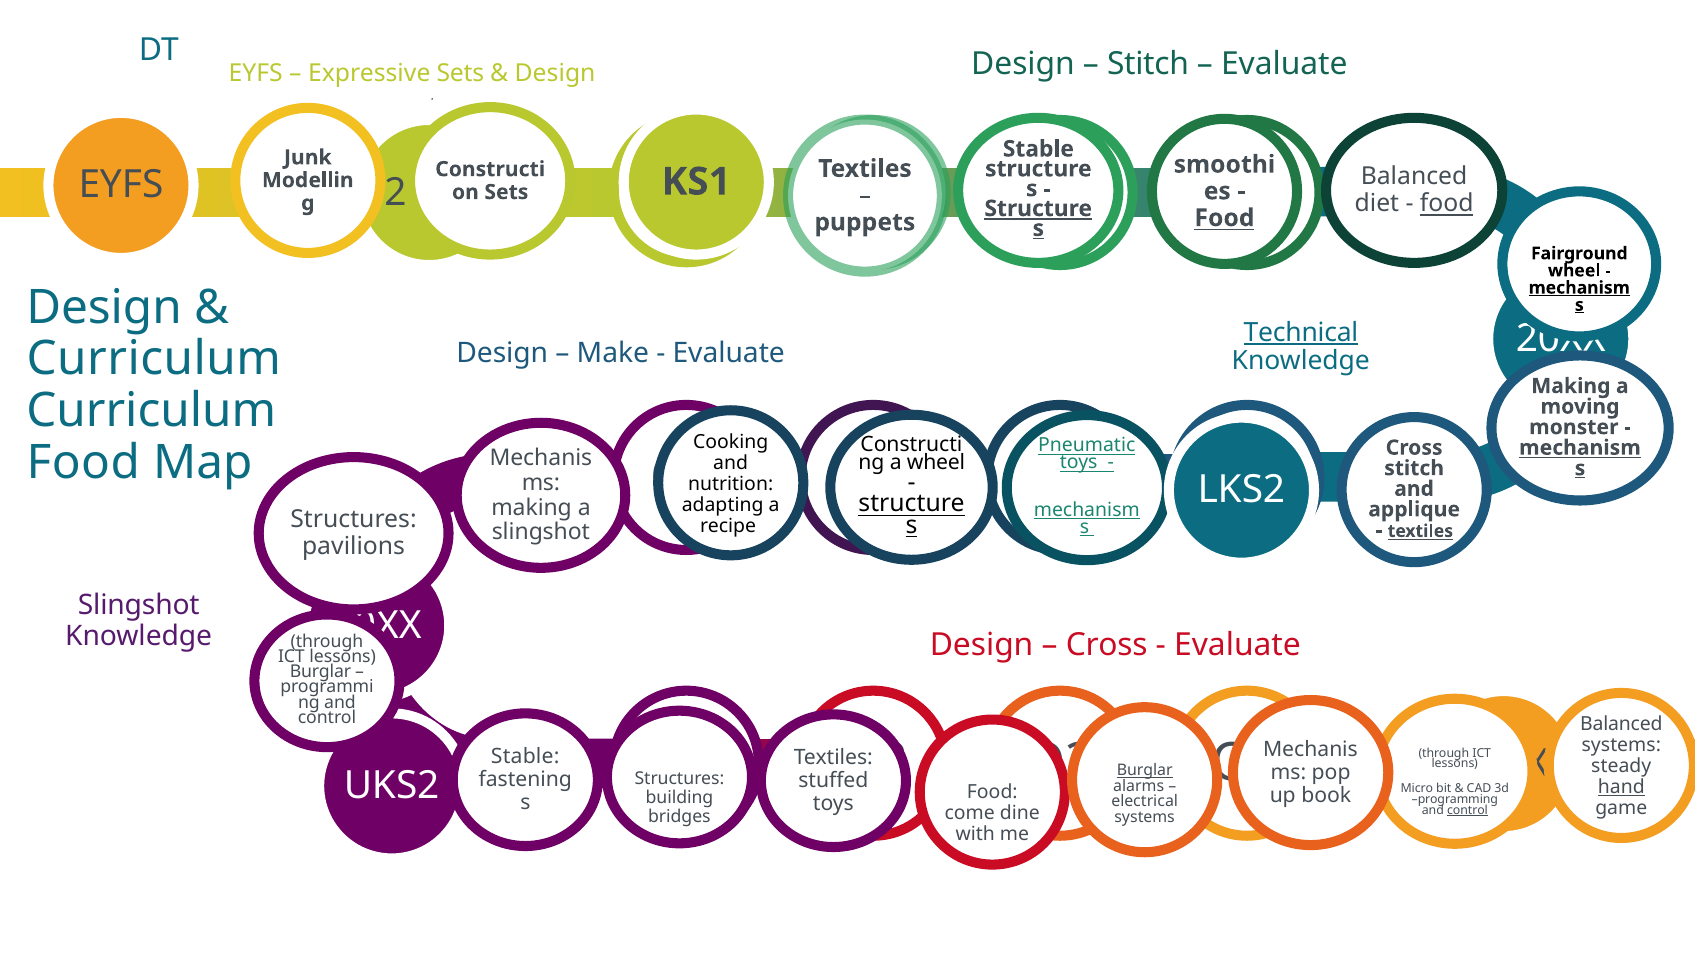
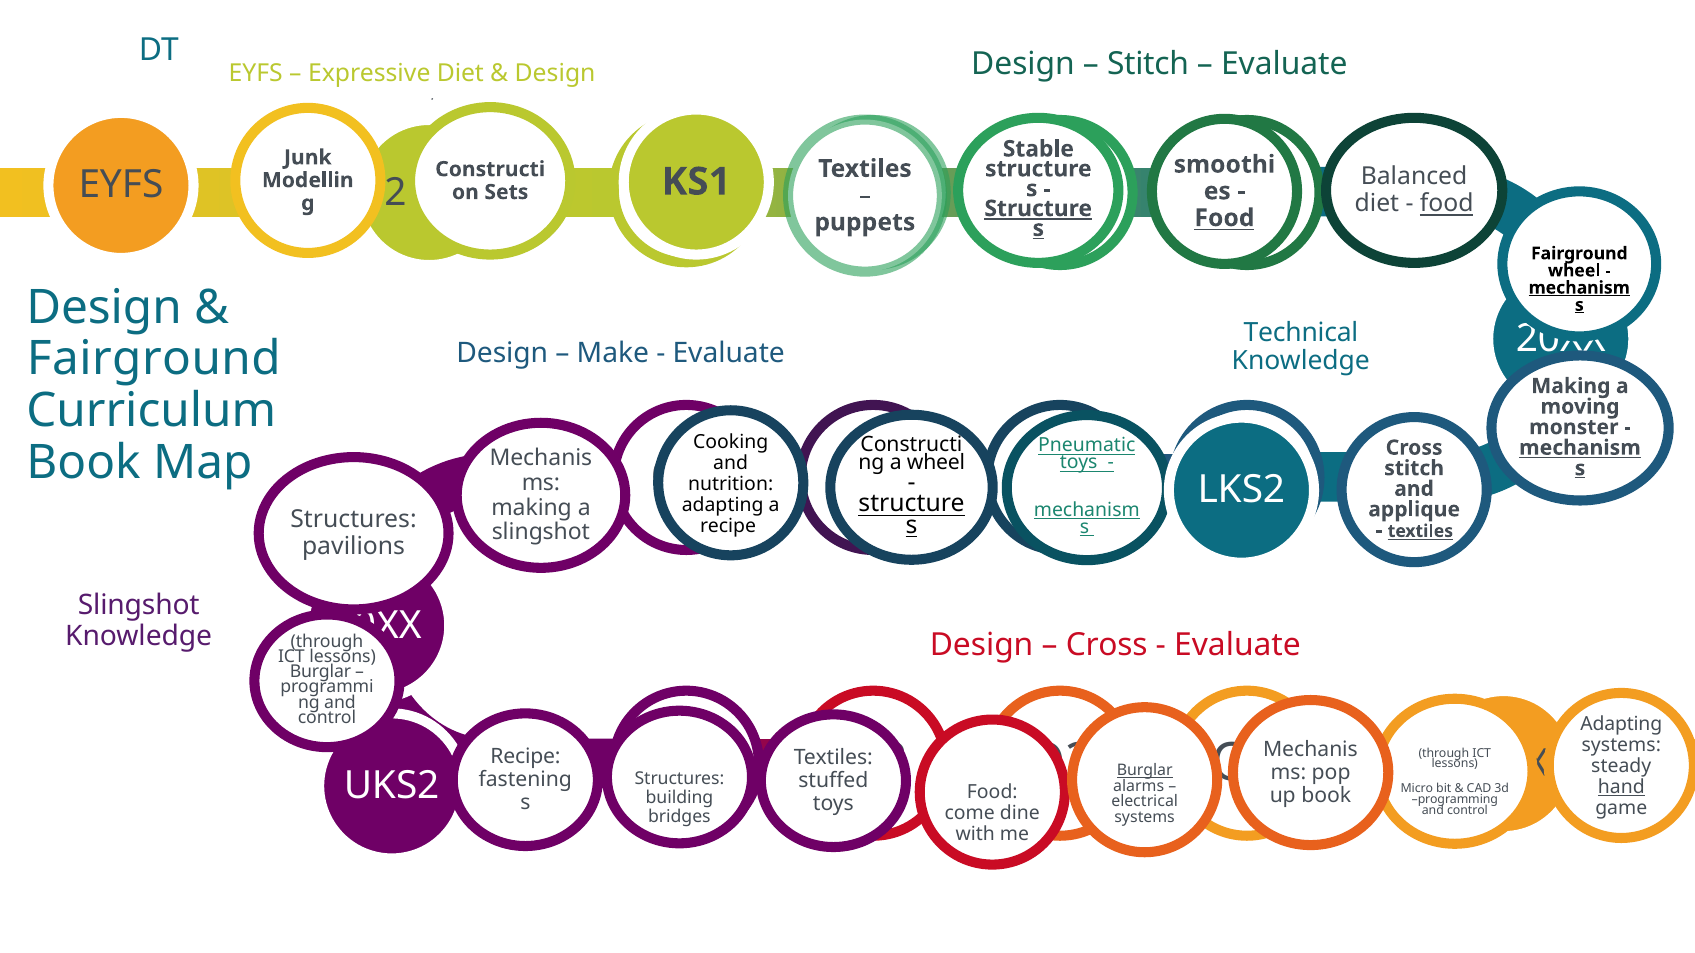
Expressive Sets: Sets -> Diet
Technical underline: present -> none
Curriculum at (154, 359): Curriculum -> Fairground
Food at (83, 462): Food -> Book
Balanced at (1621, 725): Balanced -> Adapting
Stable at (525, 757): Stable -> Recipe
control at (1467, 810) underline: present -> none
